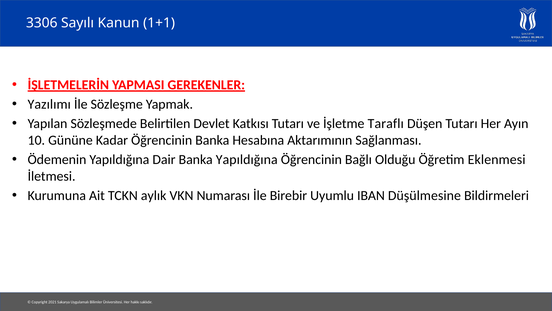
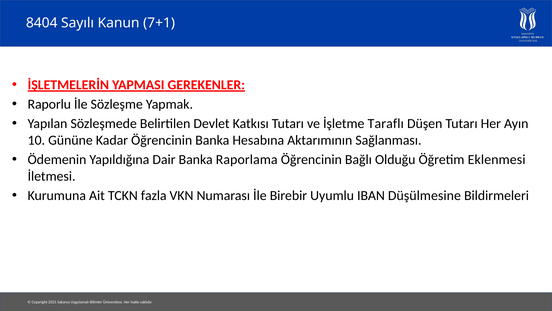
3306: 3306 -> 8404
1+1: 1+1 -> 7+1
Yazılımı: Yazılımı -> Raporlu
Banka Yapıldığına: Yapıldığına -> Raporlama
aylık: aylık -> fazla
